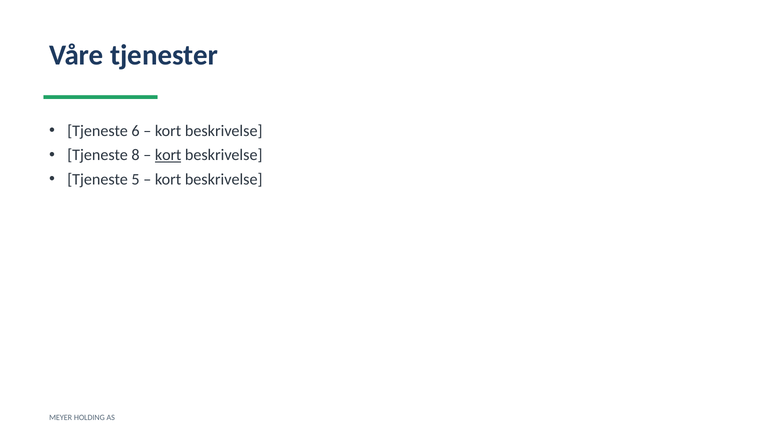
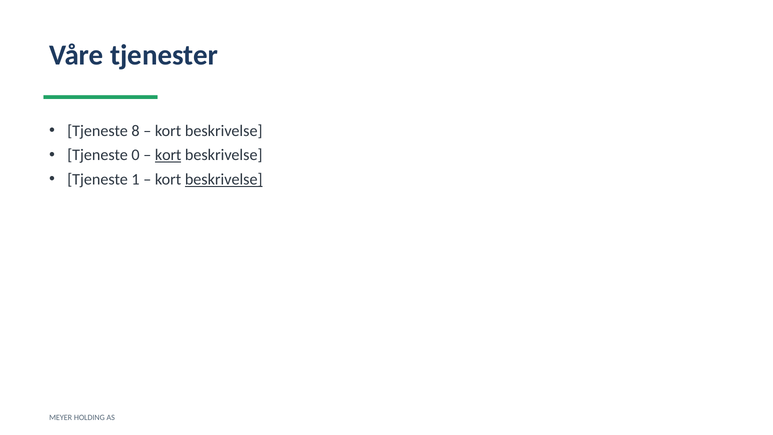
6: 6 -> 8
8: 8 -> 0
5: 5 -> 1
beskrivelse at (224, 179) underline: none -> present
